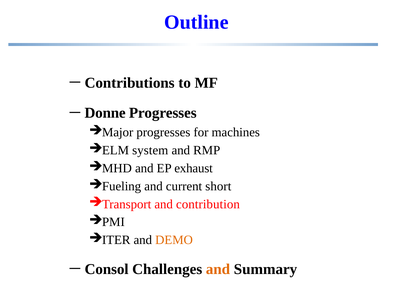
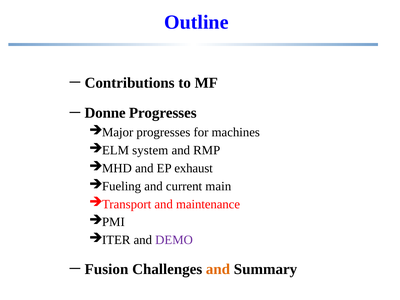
short: short -> main
contribution: contribution -> maintenance
DEMO colour: orange -> purple
Consol: Consol -> Fusion
